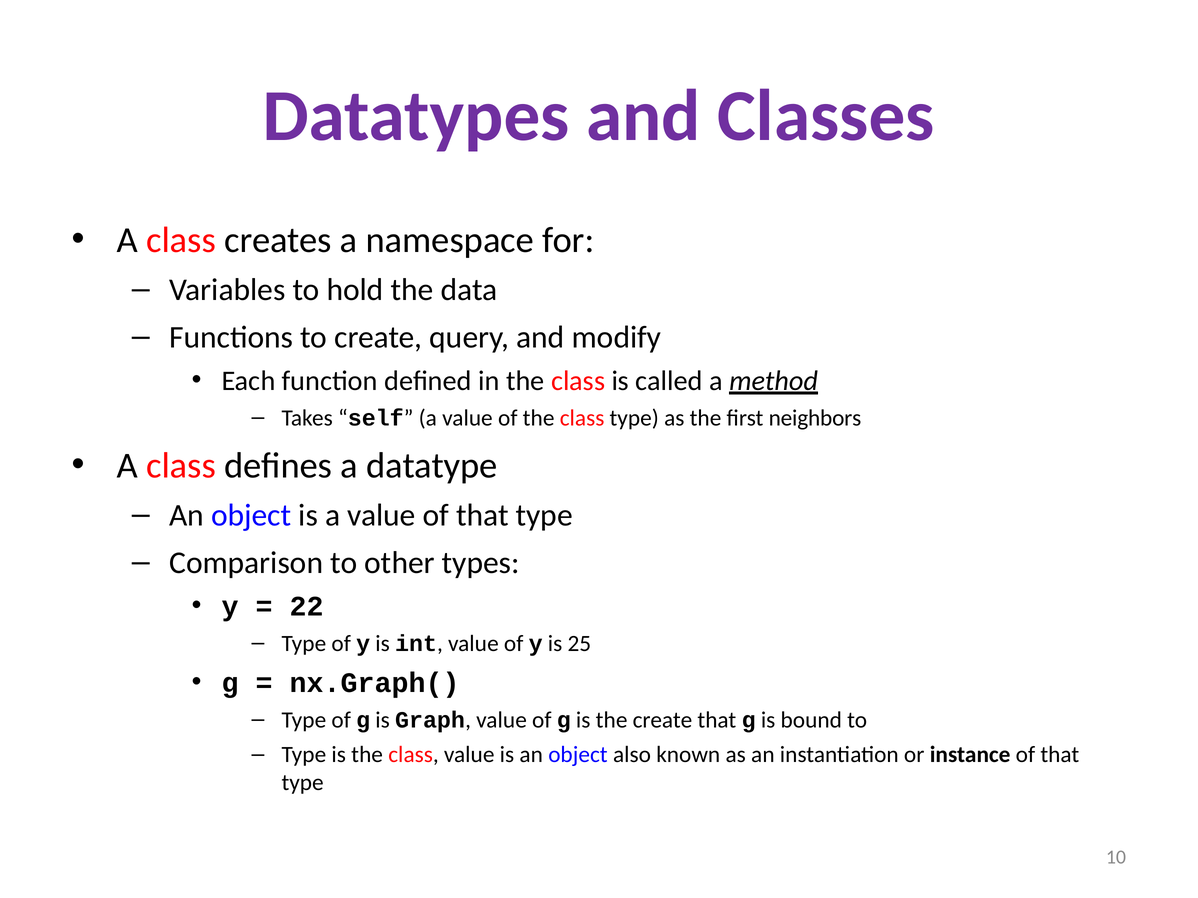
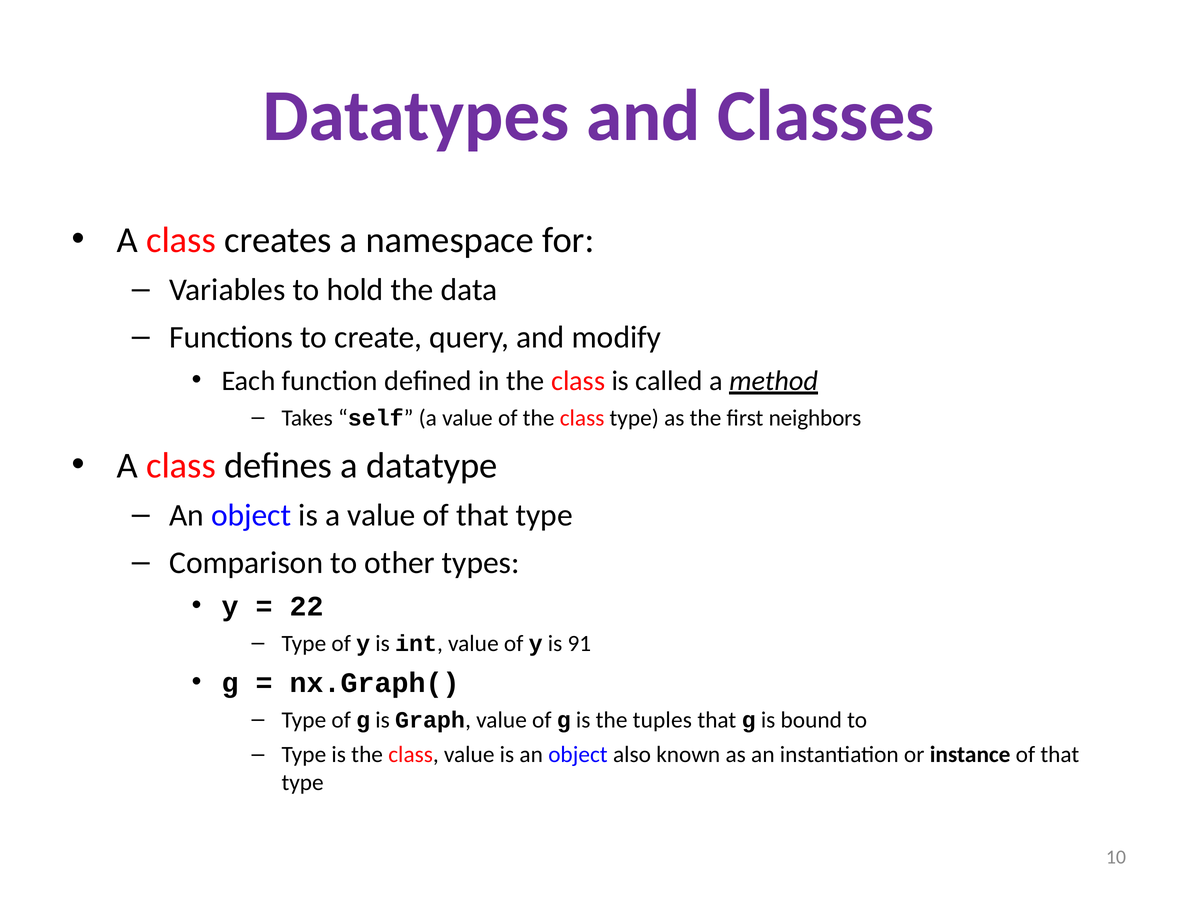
25: 25 -> 91
the create: create -> tuples
